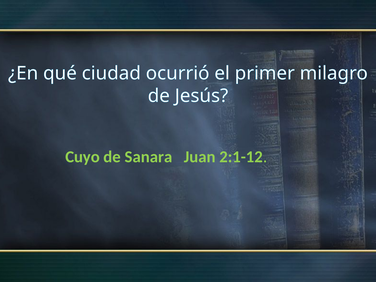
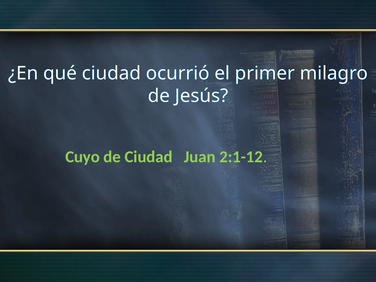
de Sanara: Sanara -> Ciudad
